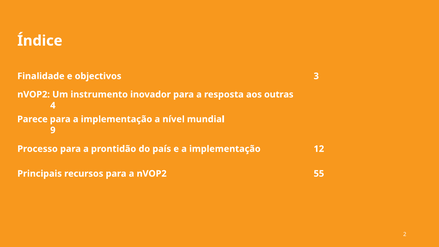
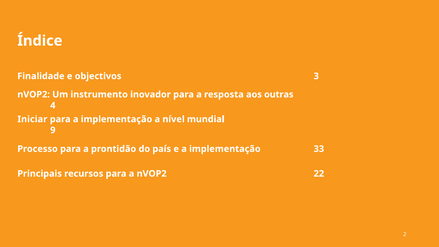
Parece: Parece -> Iniciar
12: 12 -> 33
55: 55 -> 22
